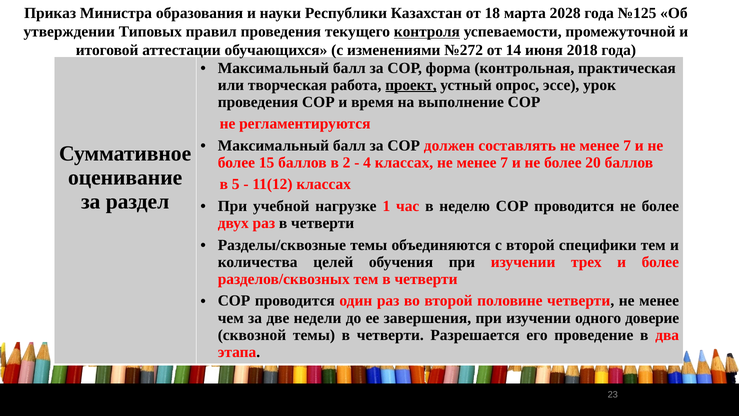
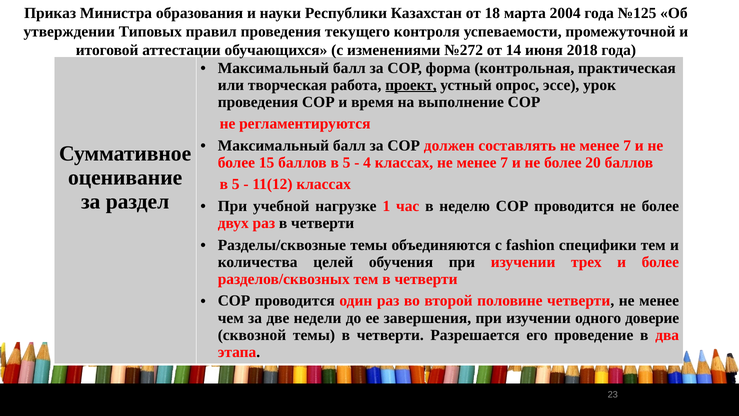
2028: 2028 -> 2004
контроля underline: present -> none
15 баллов в 2: 2 -> 5
с второй: второй -> fashion
